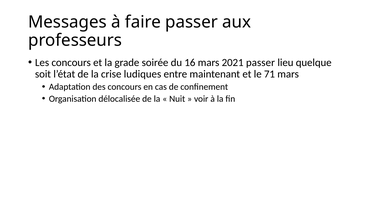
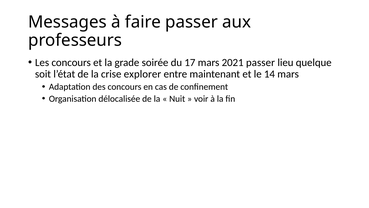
16: 16 -> 17
ludiques: ludiques -> explorer
71: 71 -> 14
